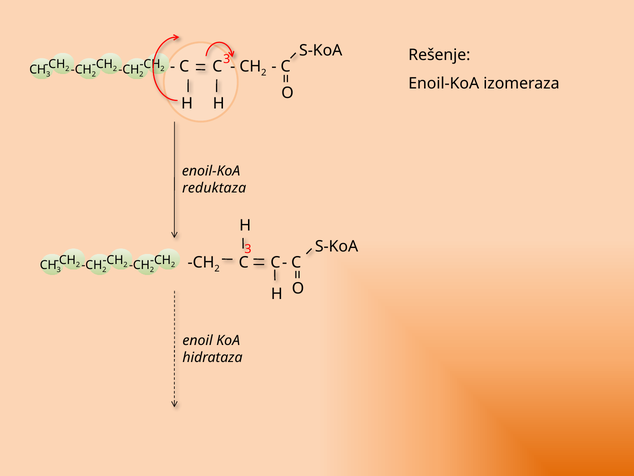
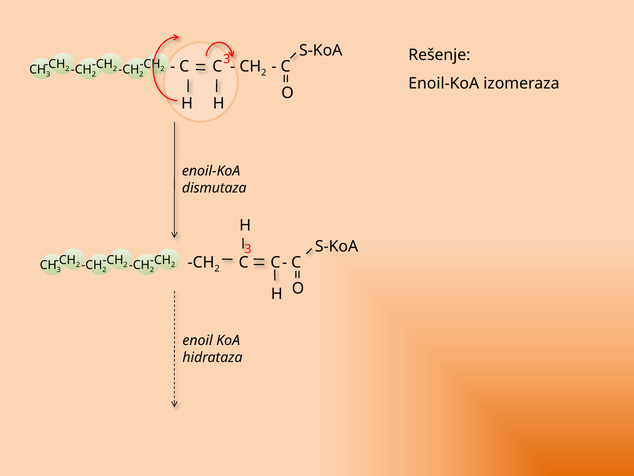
reduktaza: reduktaza -> dismutaza
